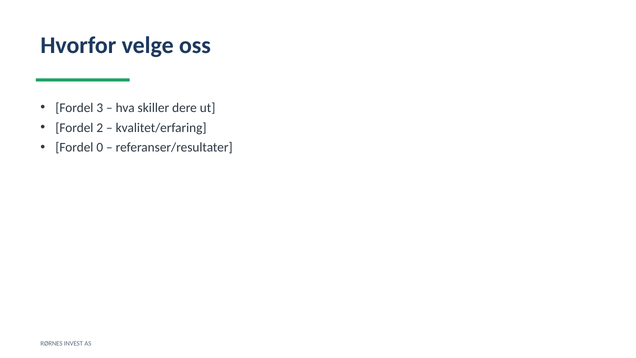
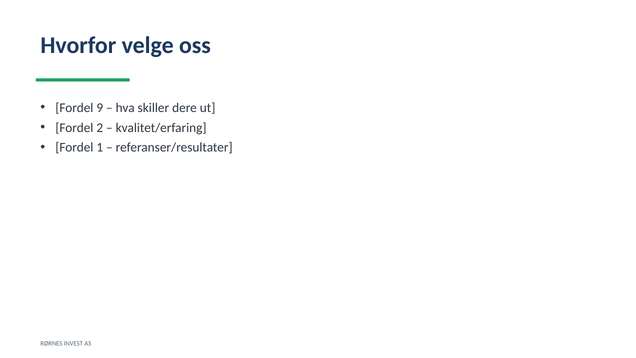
3: 3 -> 9
0: 0 -> 1
